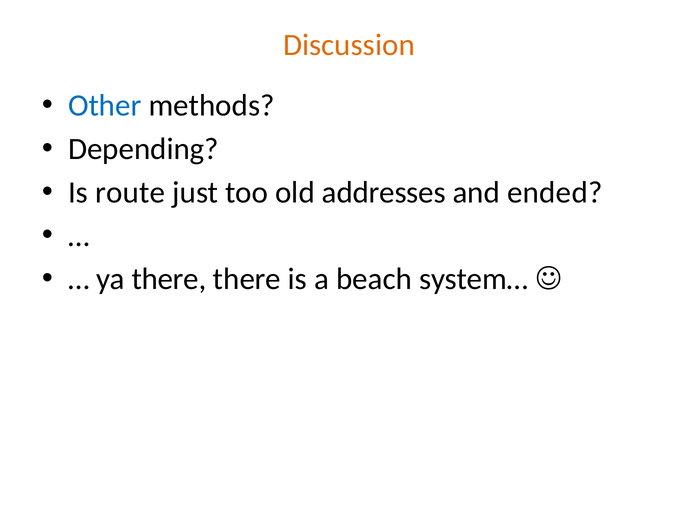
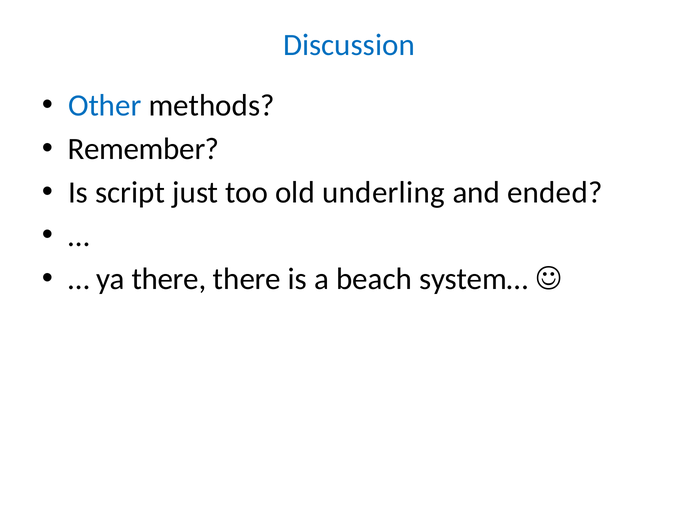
Discussion colour: orange -> blue
Depending: Depending -> Remember
route: route -> script
addresses: addresses -> underling
